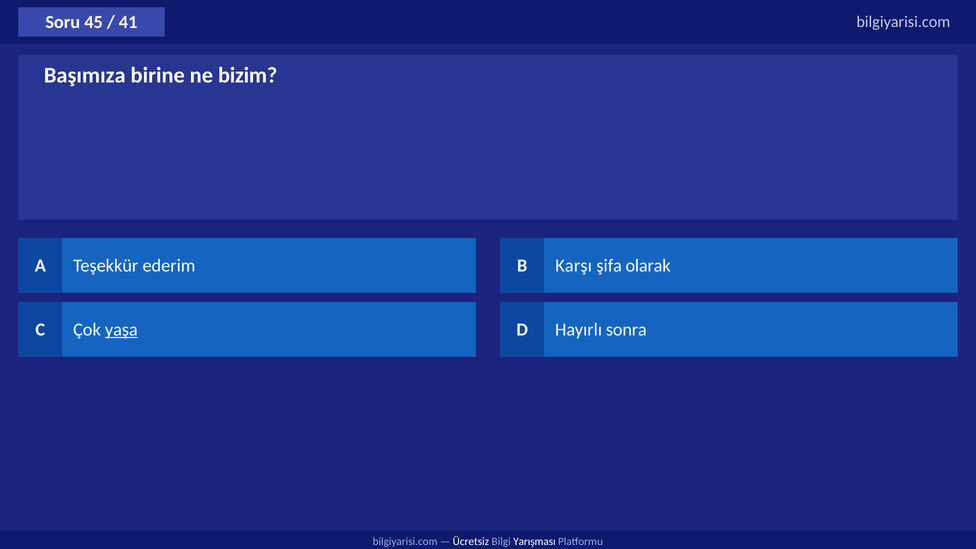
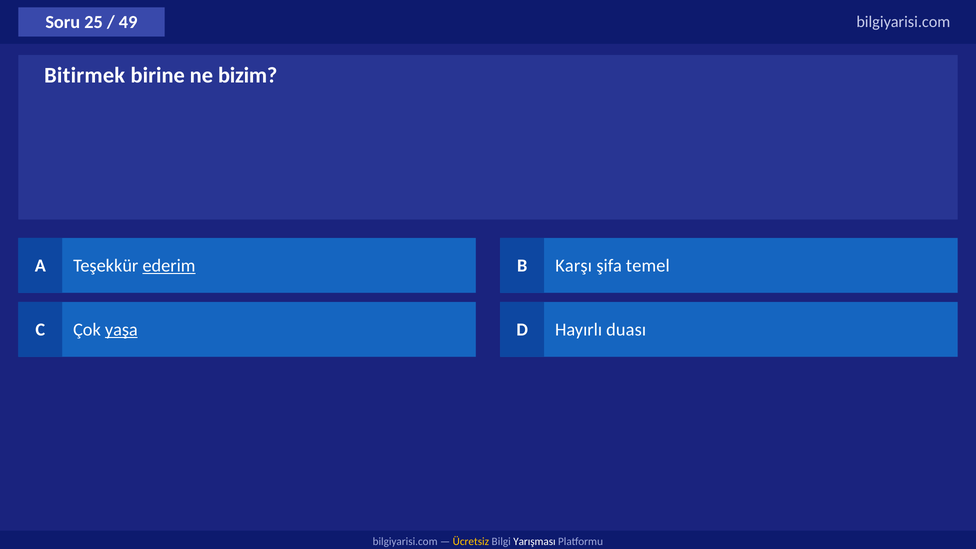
45: 45 -> 25
41: 41 -> 49
Başımıza: Başımıza -> Bitirmek
ederim underline: none -> present
olarak: olarak -> temel
sonra: sonra -> duası
Ücretsiz colour: white -> yellow
